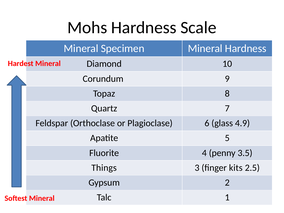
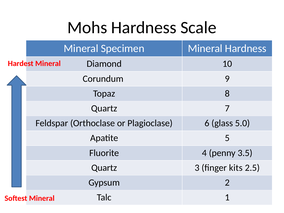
4.9: 4.9 -> 5.0
Things at (104, 168): Things -> Quartz
